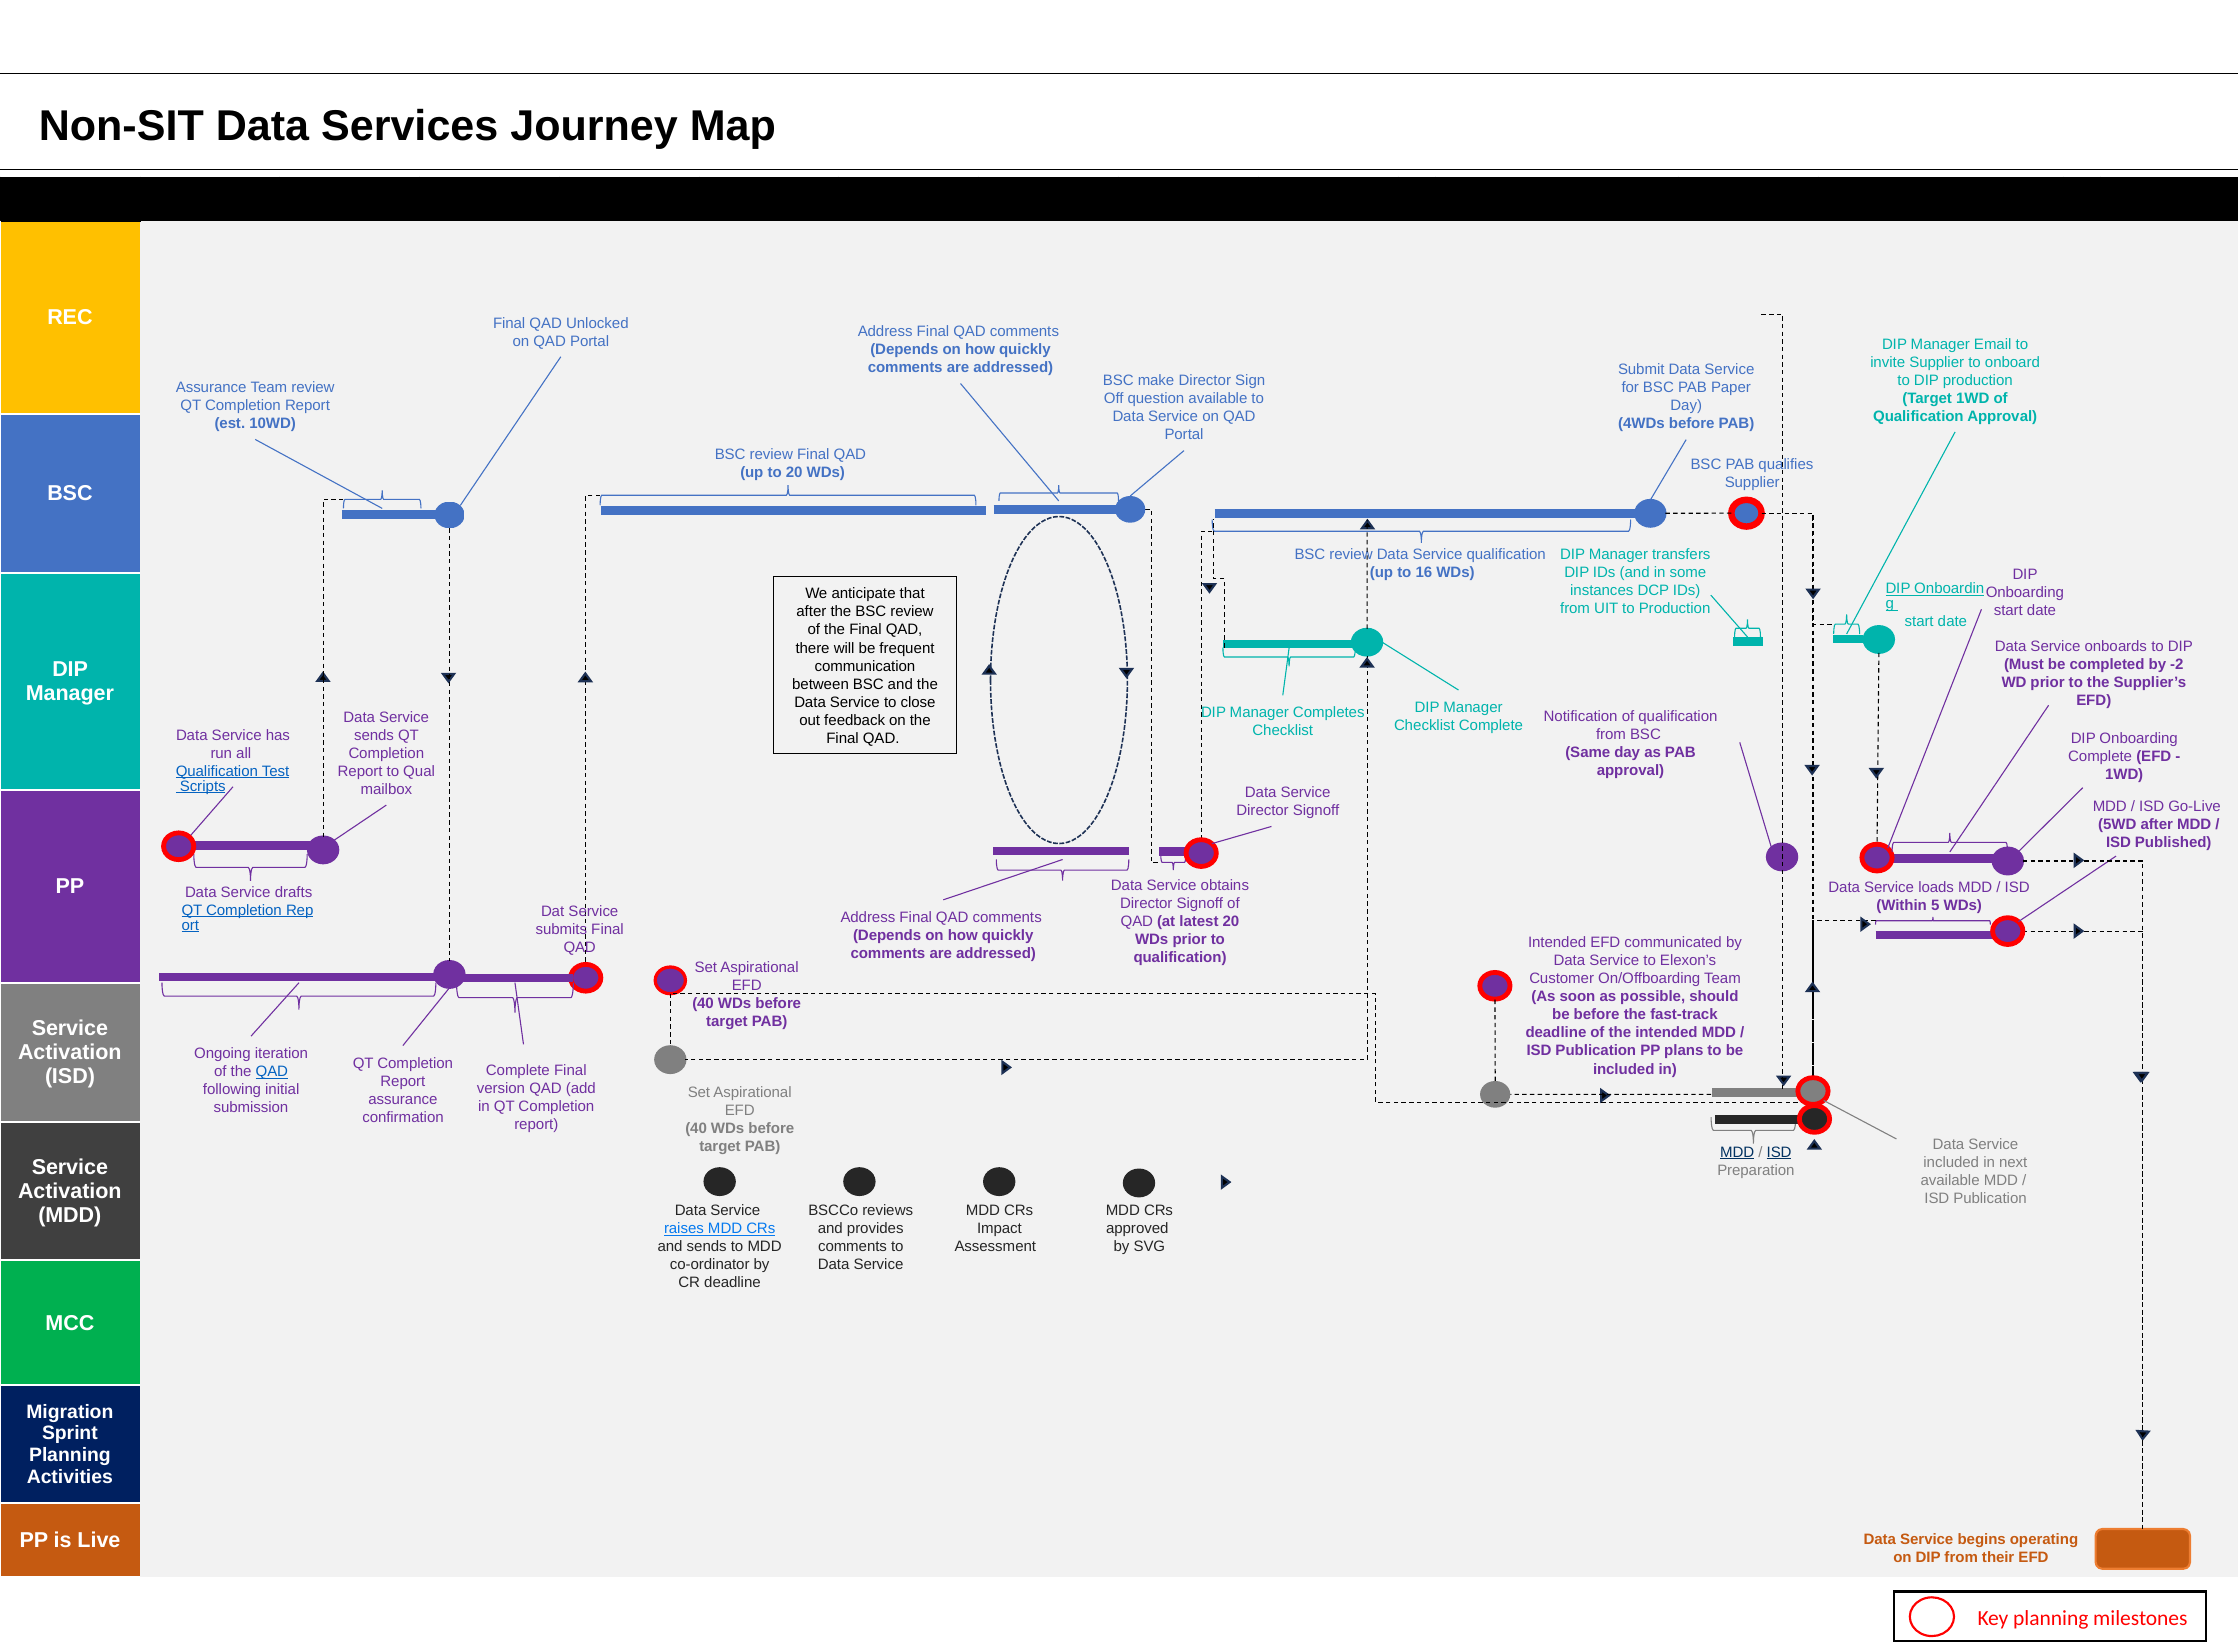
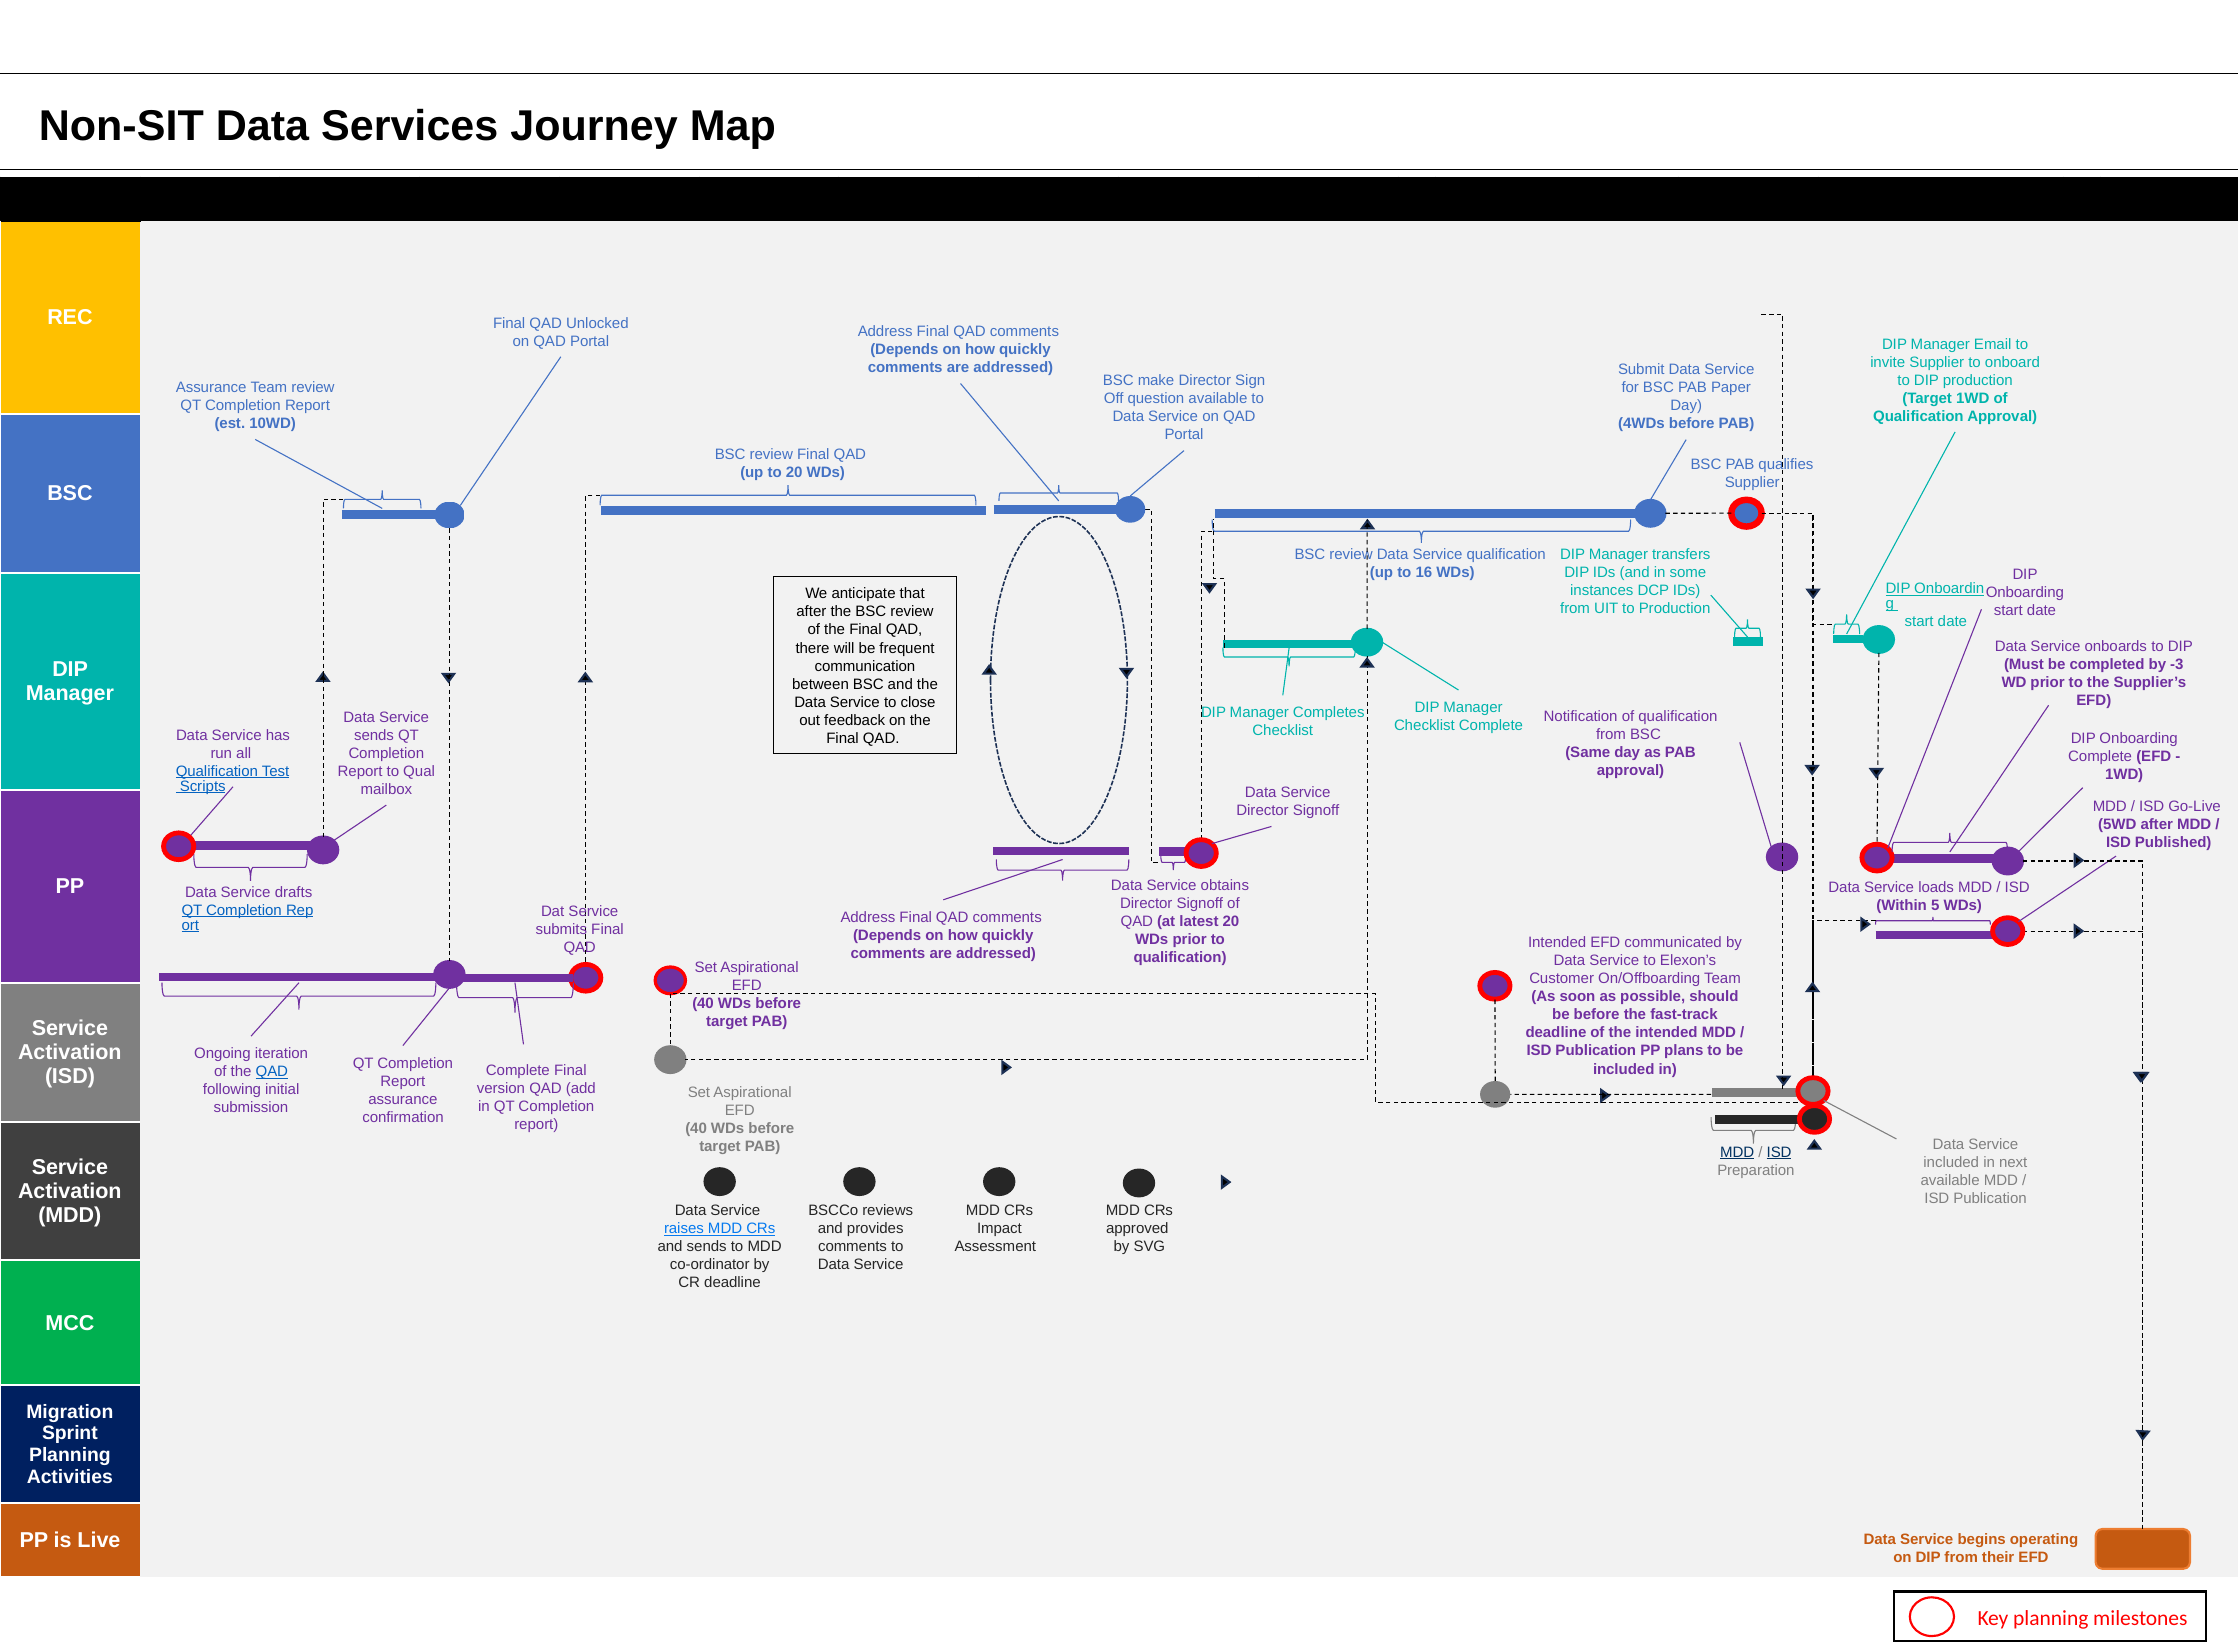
-2: -2 -> -3
